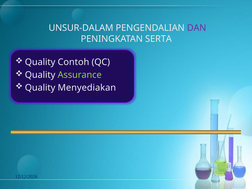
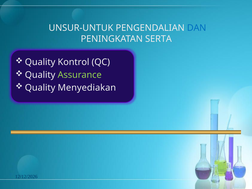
UNSUR-DALAM: UNSUR-DALAM -> UNSUR-UNTUK
DAN colour: purple -> blue
Contoh: Contoh -> Kontrol
